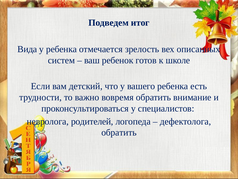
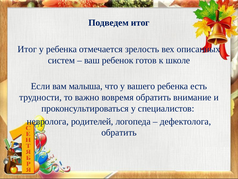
Вида at (27, 49): Вида -> Итог
детский: детский -> малыша
